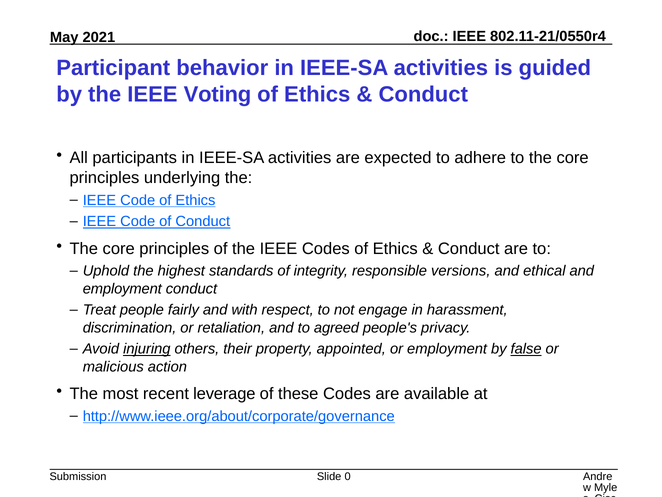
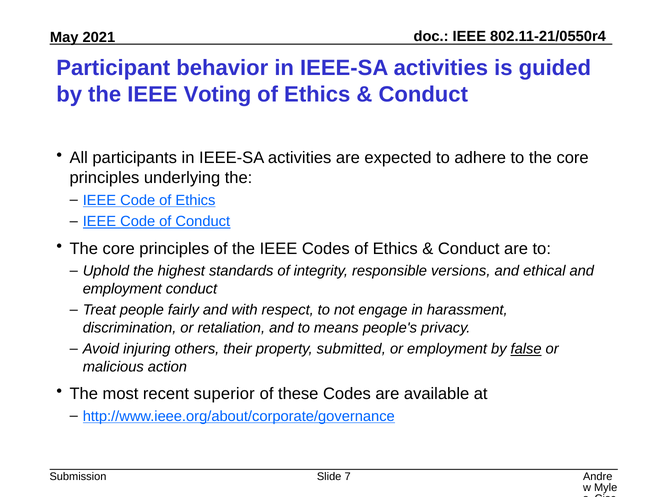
agreed: agreed -> means
injuring underline: present -> none
appointed: appointed -> submitted
leverage: leverage -> superior
0: 0 -> 7
